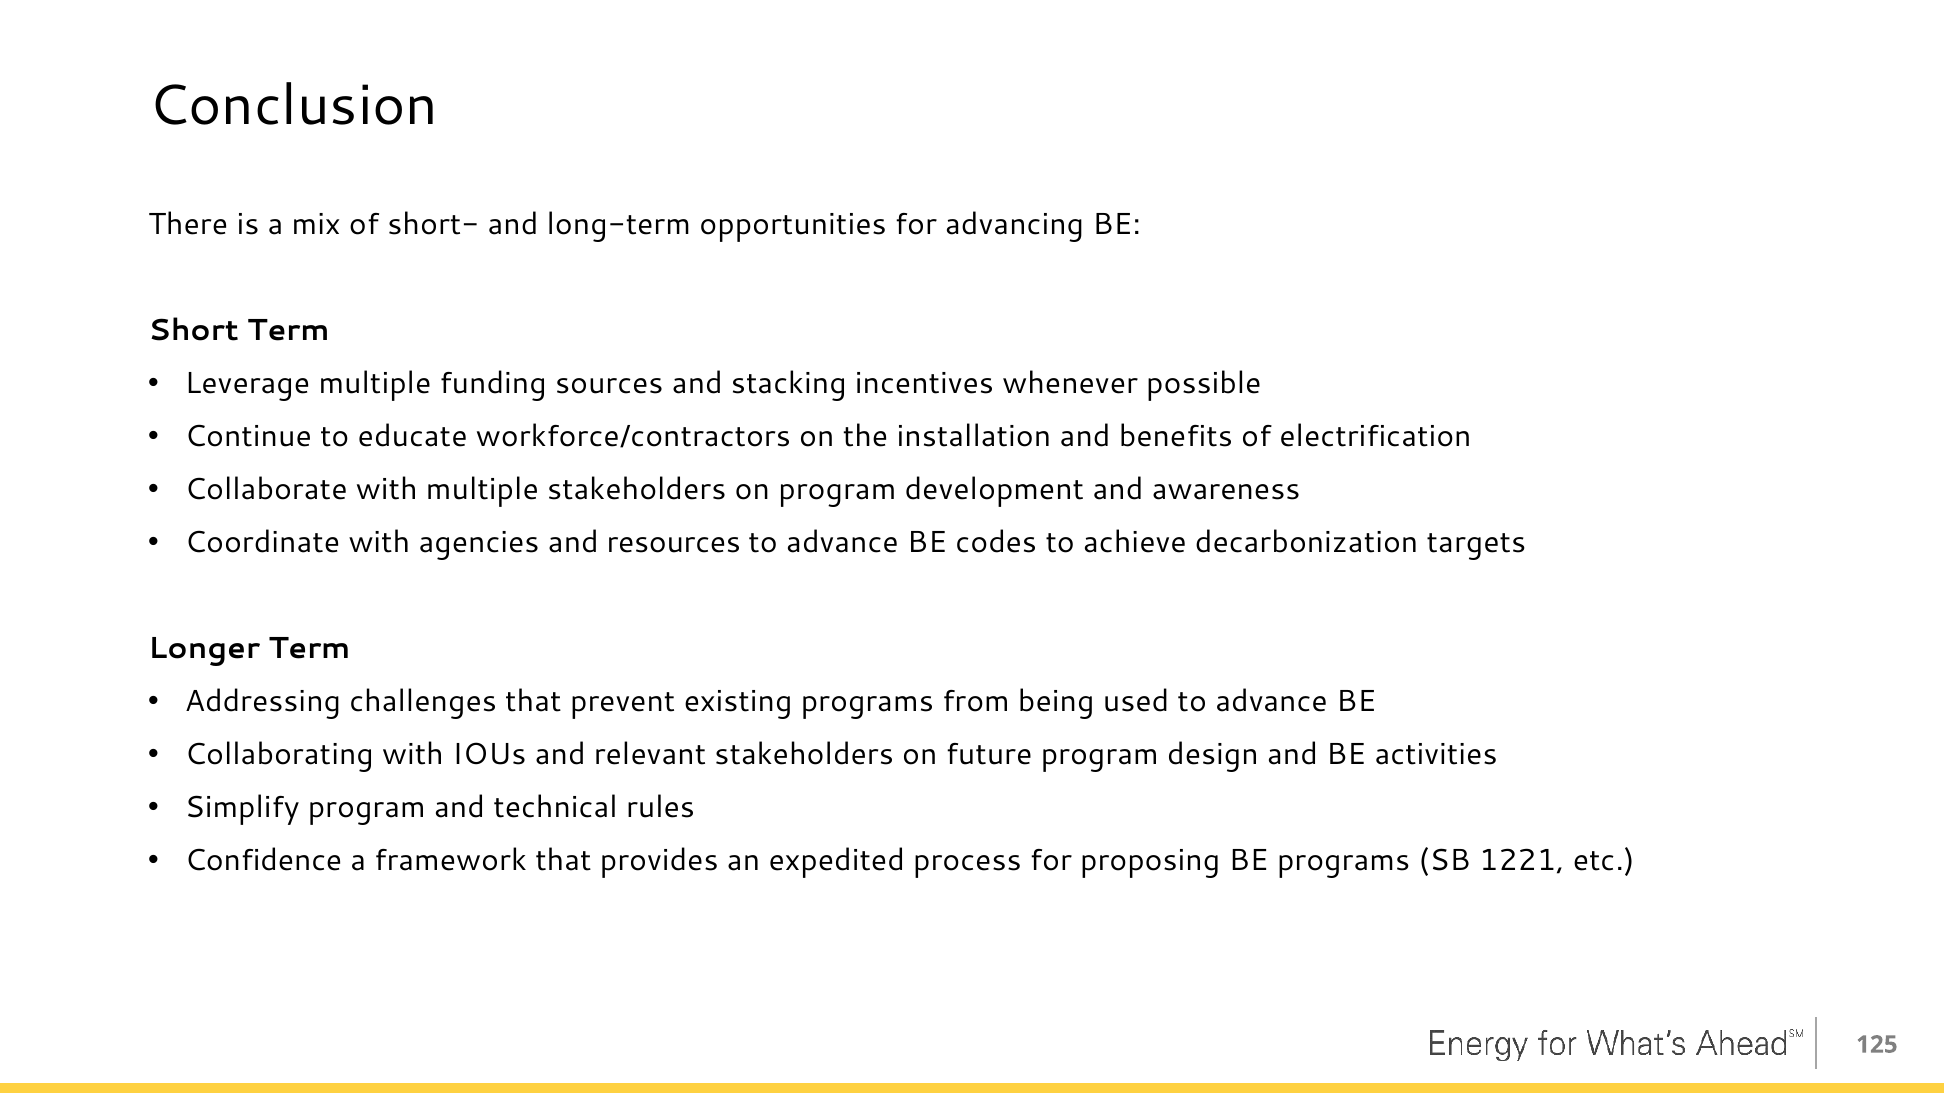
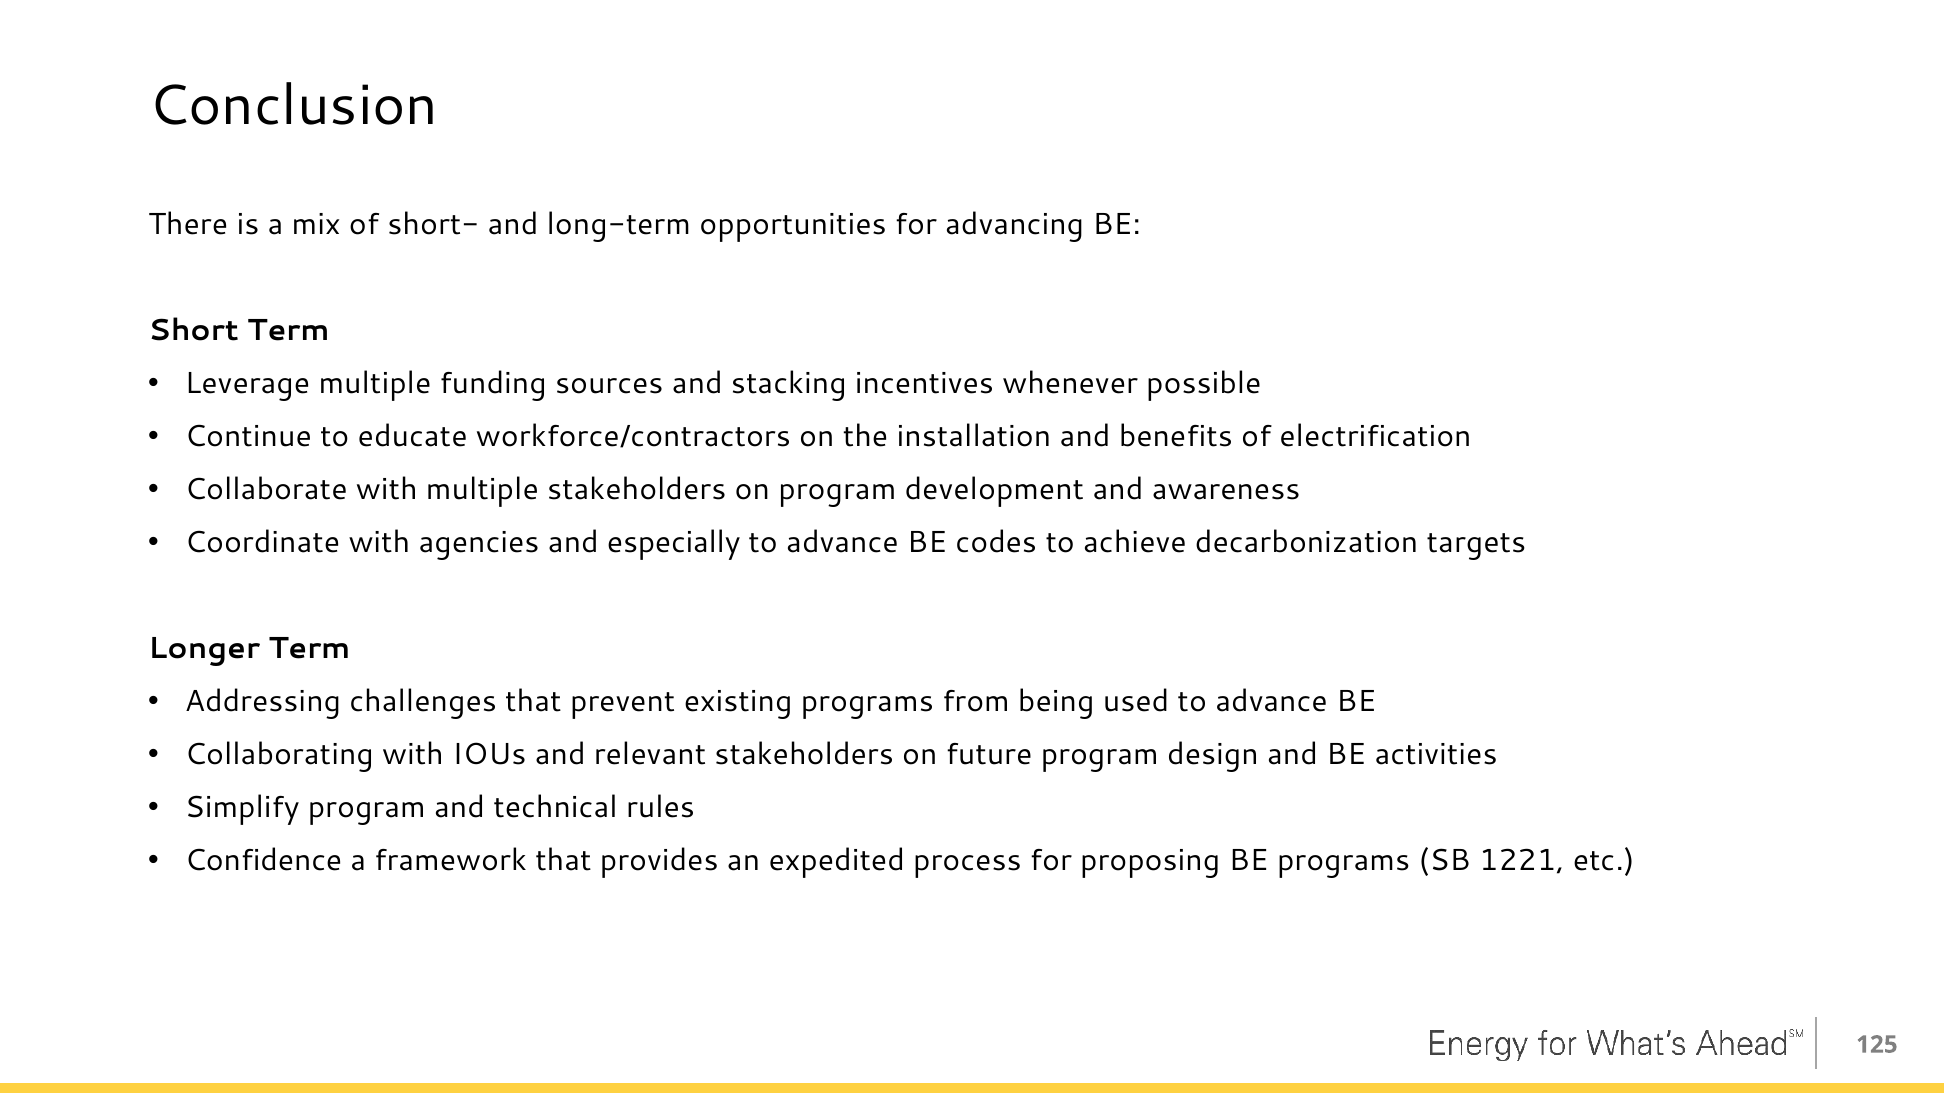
resources: resources -> especially
